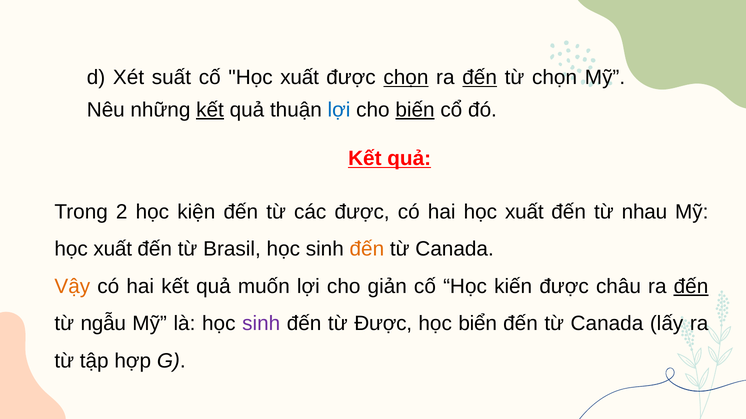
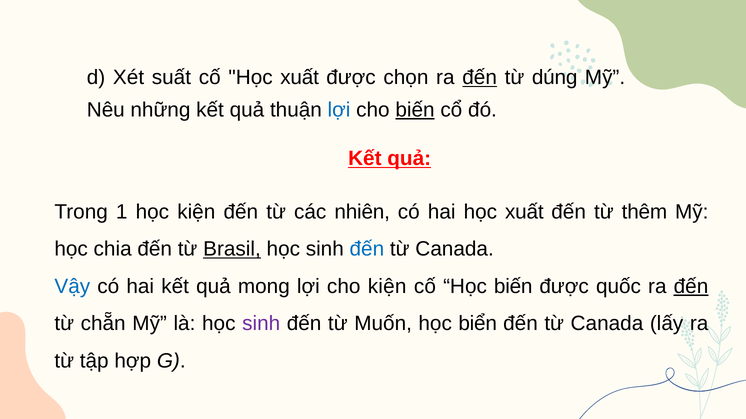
chọn at (406, 78) underline: present -> none
từ chọn: chọn -> dúng
kết at (210, 110) underline: present -> none
2: 2 -> 1
các được: được -> nhiên
nhau: nhau -> thêm
xuất at (113, 249): xuất -> chia
Brasil underline: none -> present
đến at (367, 249) colour: orange -> blue
Vậy colour: orange -> blue
muốn: muốn -> mong
cho giản: giản -> kiện
Học kiến: kiến -> biến
châu: châu -> quốc
ngẫu: ngẫu -> chẵn
từ Được: Được -> Muốn
